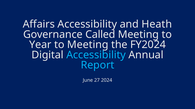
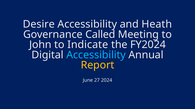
Affairs: Affairs -> Desire
Year: Year -> John
to Meeting: Meeting -> Indicate
Report colour: light blue -> yellow
